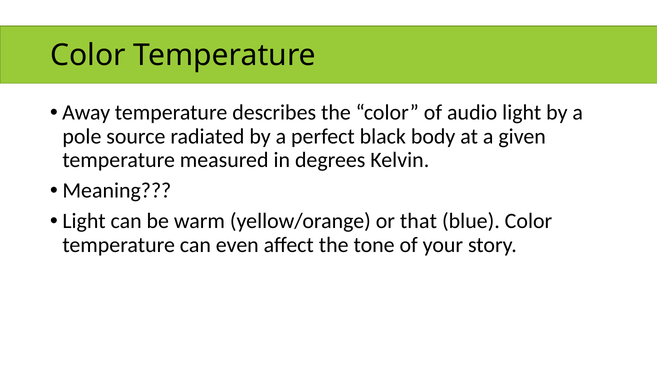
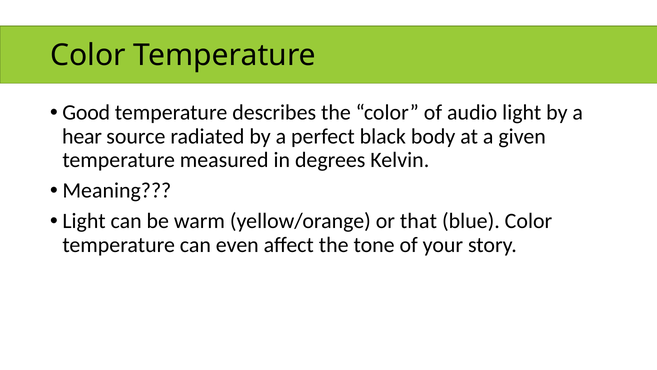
Away: Away -> Good
pole: pole -> hear
